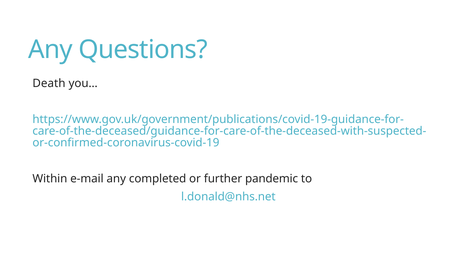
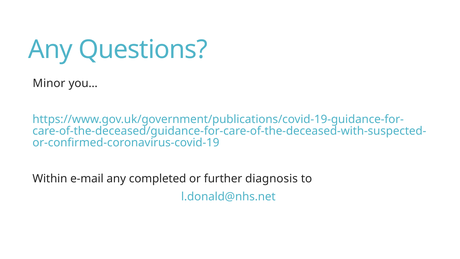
Death: Death -> Minor
pandemic: pandemic -> diagnosis
